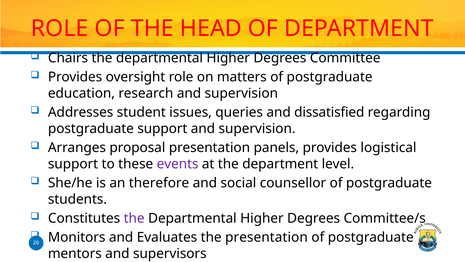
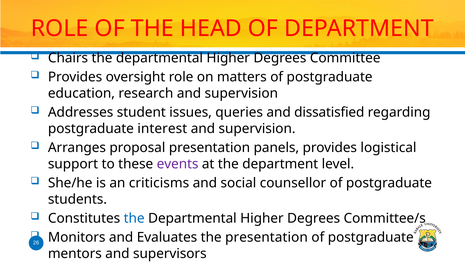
postgraduate support: support -> interest
therefore: therefore -> criticisms
the at (134, 218) colour: purple -> blue
